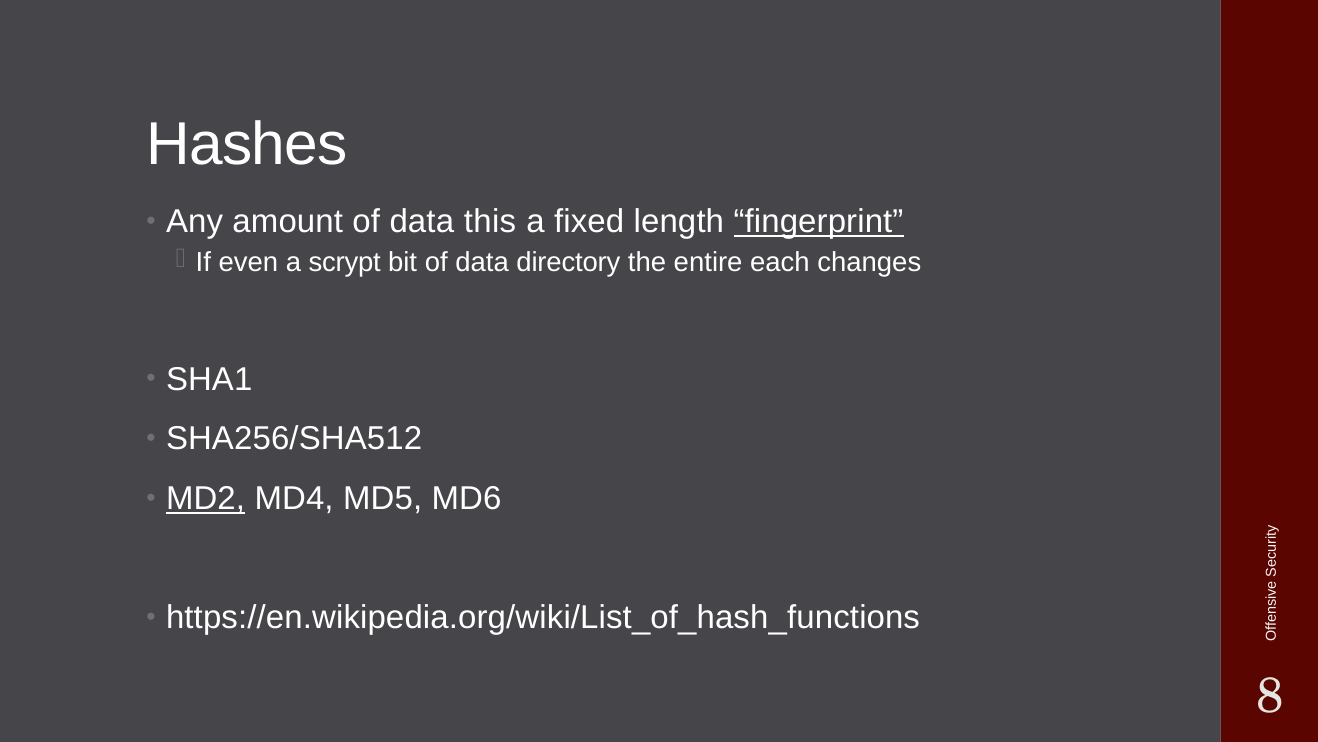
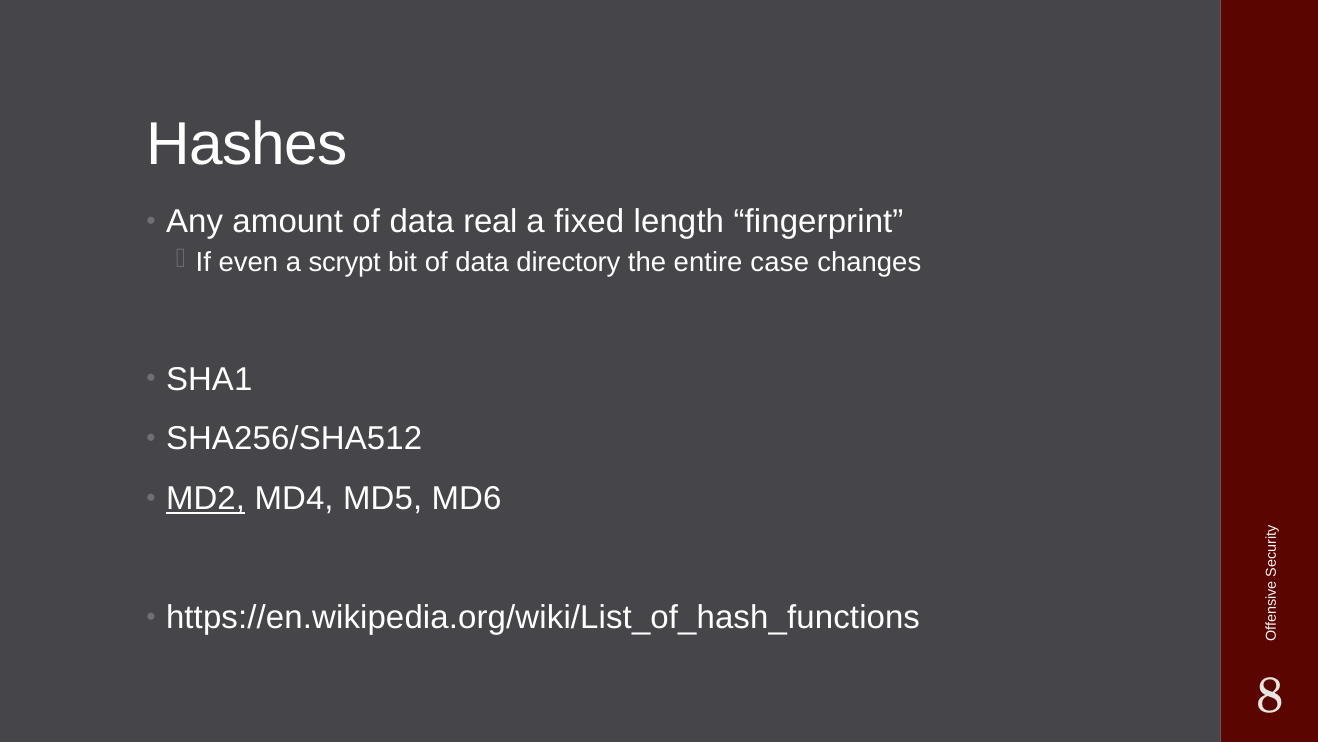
this: this -> real
fingerprint underline: present -> none
each: each -> case
